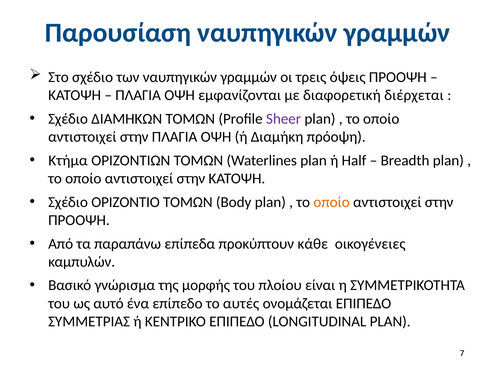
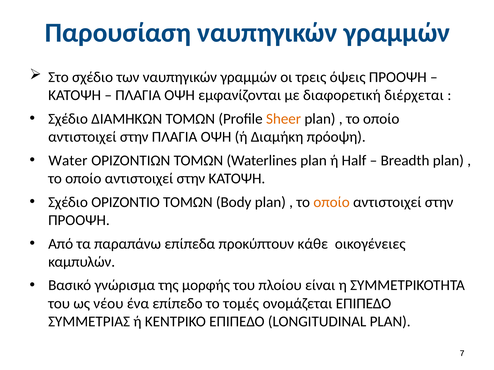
Sheer colour: purple -> orange
Κτήμα: Κτήμα -> Water
αυτό: αυτό -> νέου
αυτές: αυτές -> τομές
